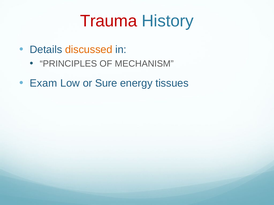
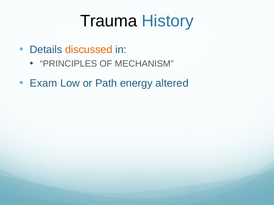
Trauma colour: red -> black
Sure: Sure -> Path
tissues: tissues -> altered
